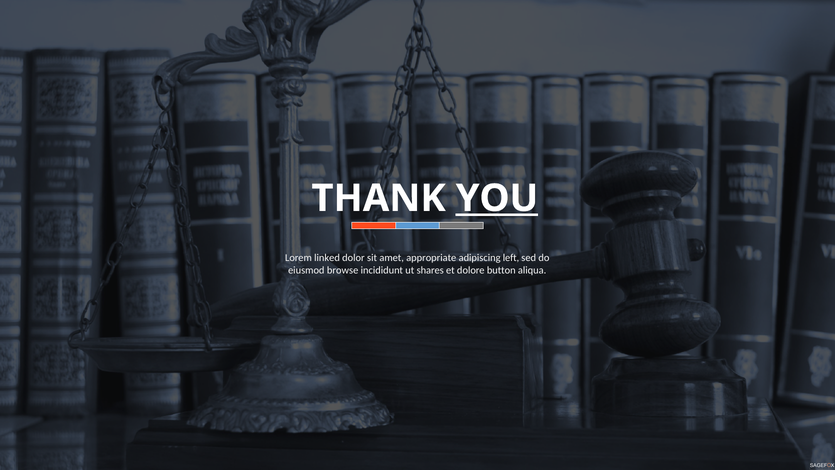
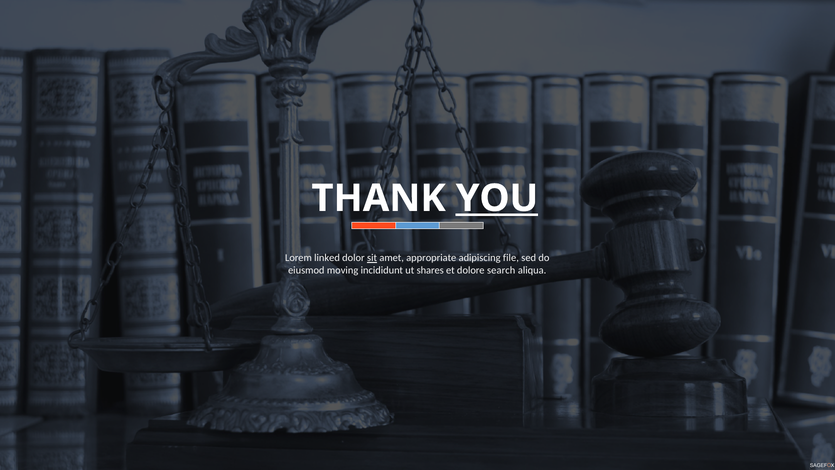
sit underline: none -> present
left: left -> file
browse: browse -> moving
button: button -> search
